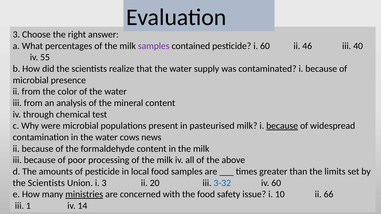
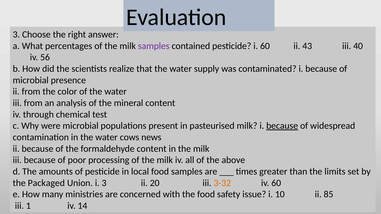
46: 46 -> 43
55: 55 -> 56
Scientists at (46, 183): Scientists -> Packaged
3-32 colour: blue -> orange
ministries underline: present -> none
66: 66 -> 85
